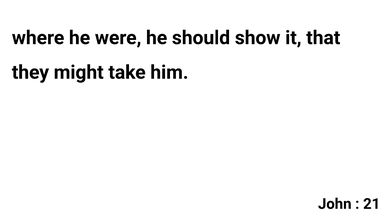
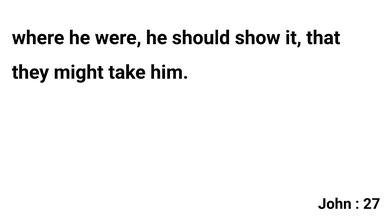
21: 21 -> 27
